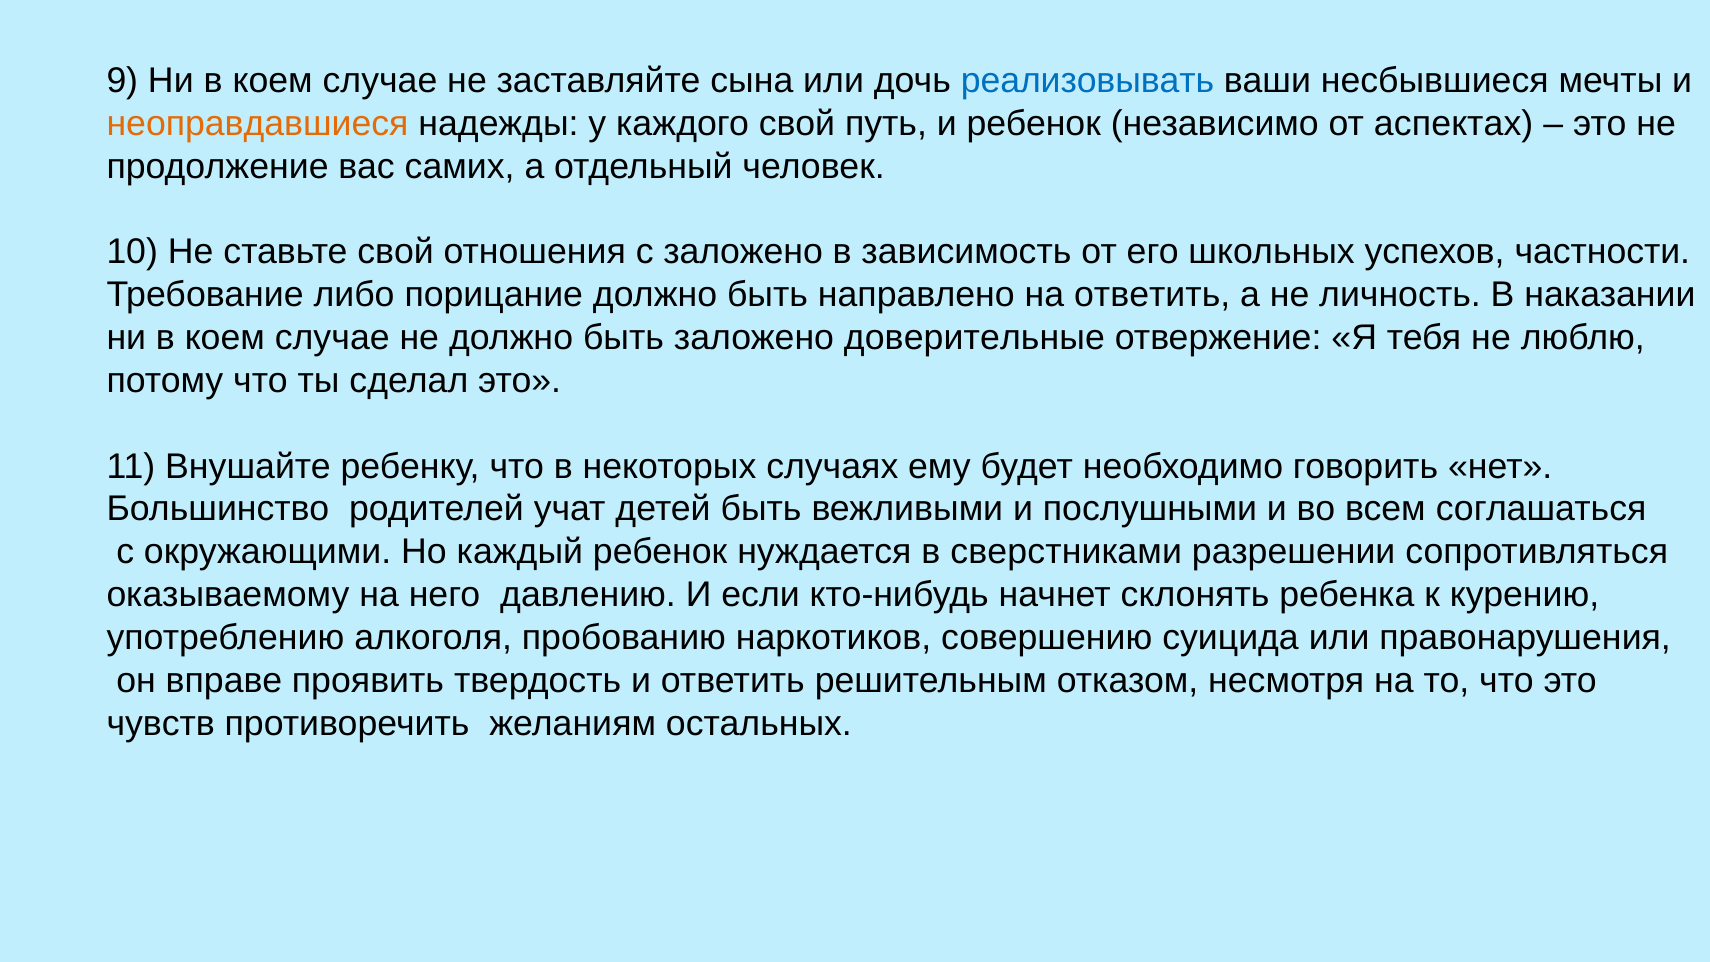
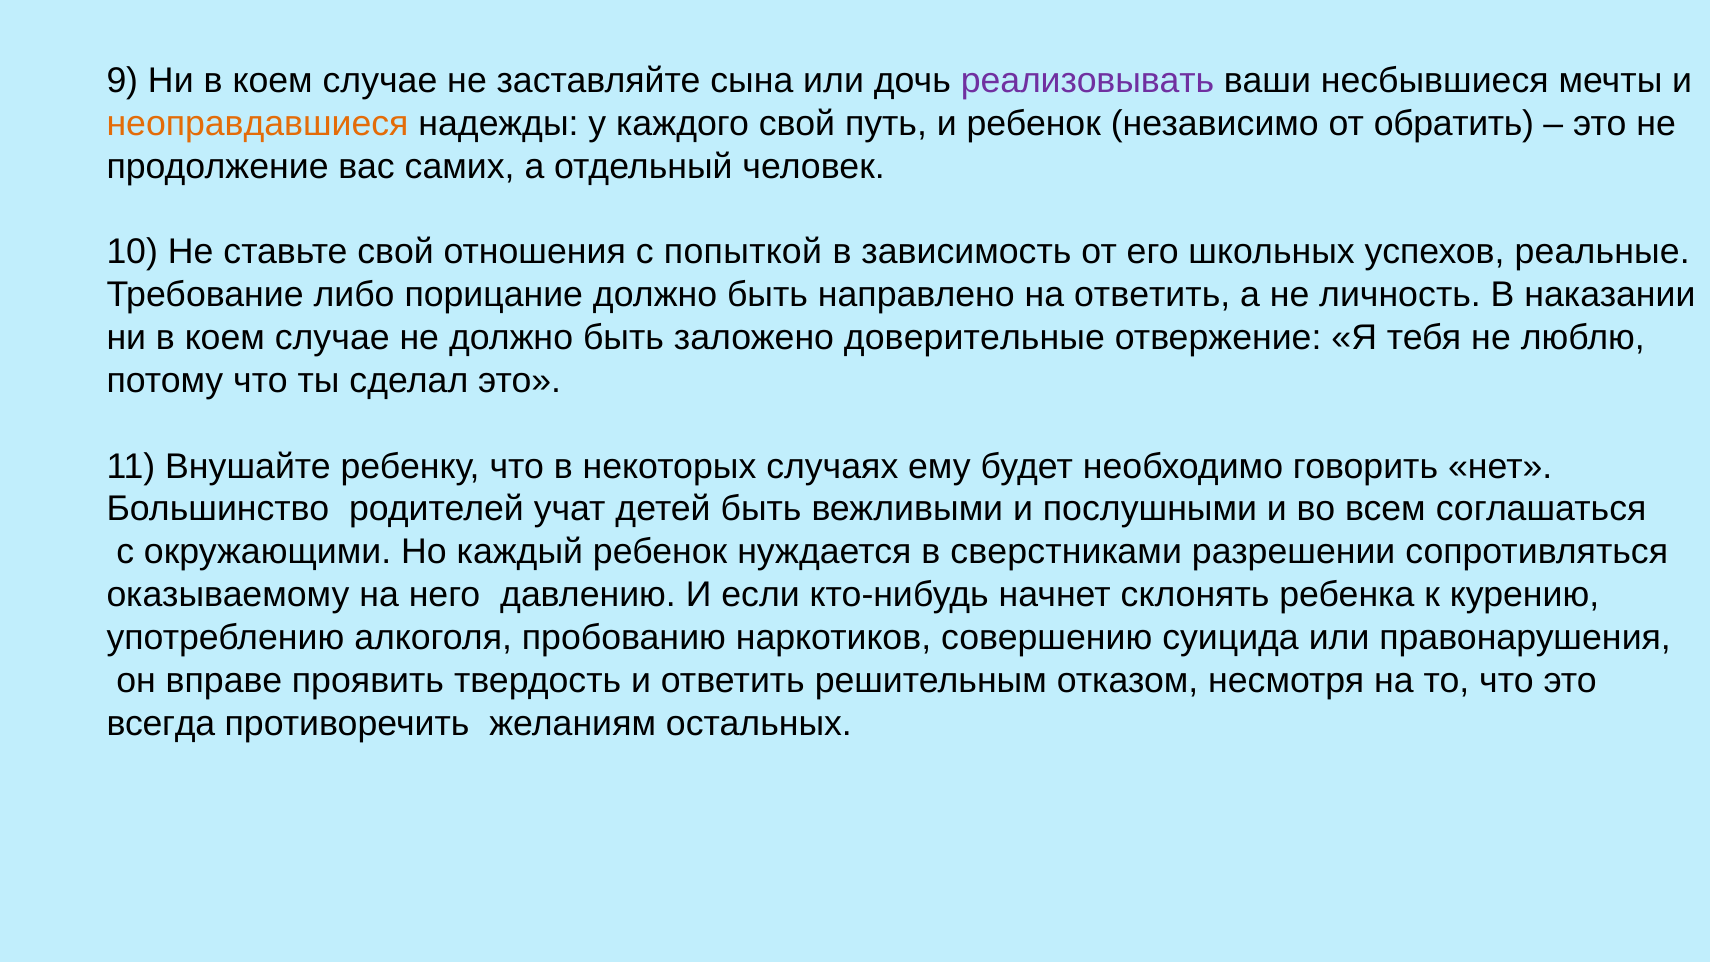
реализовывать colour: blue -> purple
аспектах: аспектах -> обратить
с заложено: заложено -> попыткой
частности: частности -> реальные
чувств: чувств -> всегда
